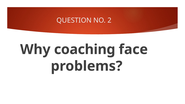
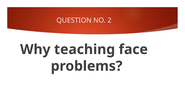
coaching: coaching -> teaching
